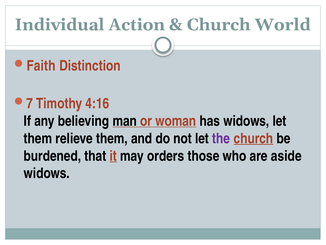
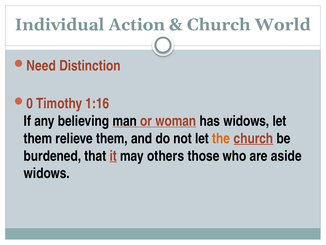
Faith: Faith -> Need
7: 7 -> 0
4:16: 4:16 -> 1:16
the colour: purple -> orange
orders: orders -> others
